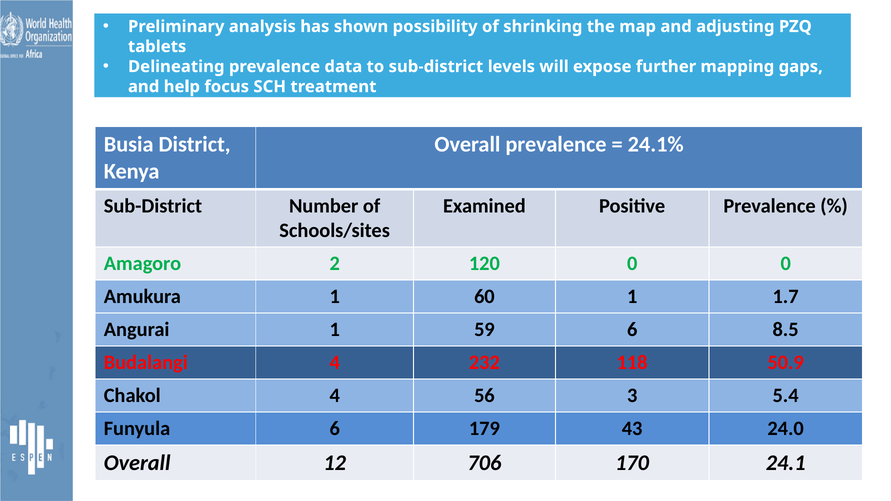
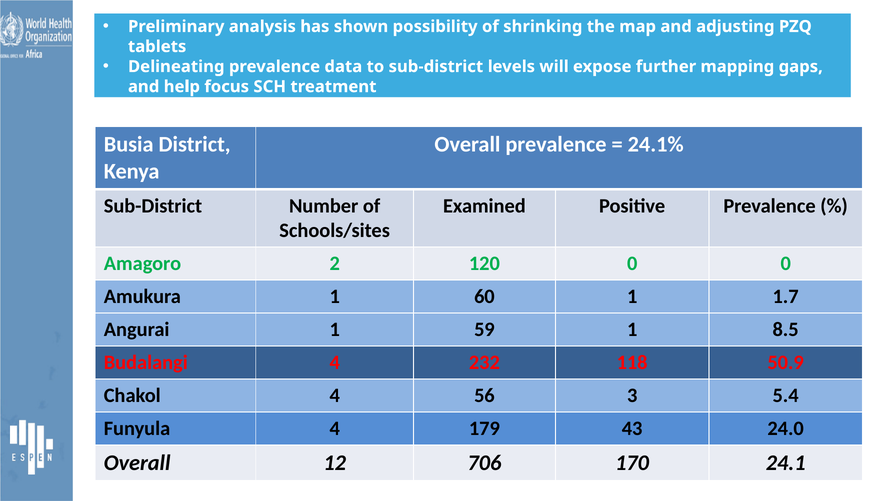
59 6: 6 -> 1
Funyula 6: 6 -> 4
